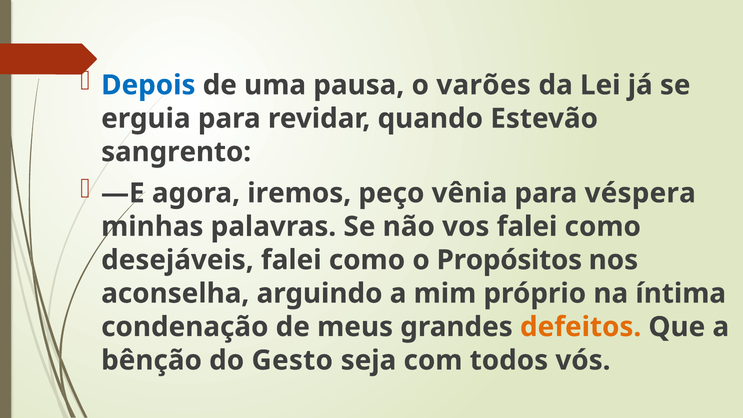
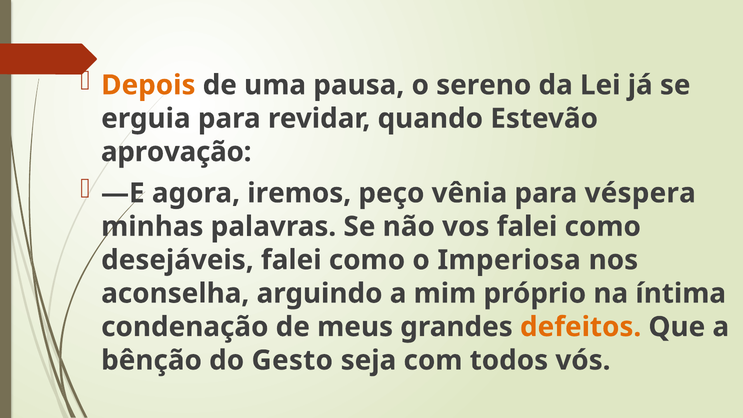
Depois colour: blue -> orange
varões: varões -> sereno
sangrento: sangrento -> aprovação
Propósitos: Propósitos -> Imperiosa
